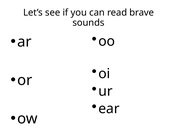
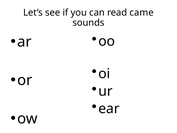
brave: brave -> came
